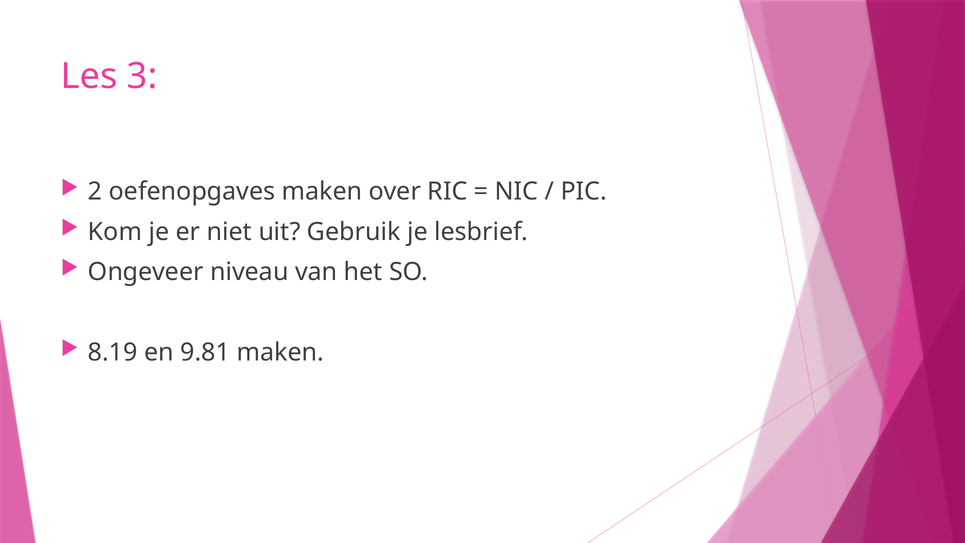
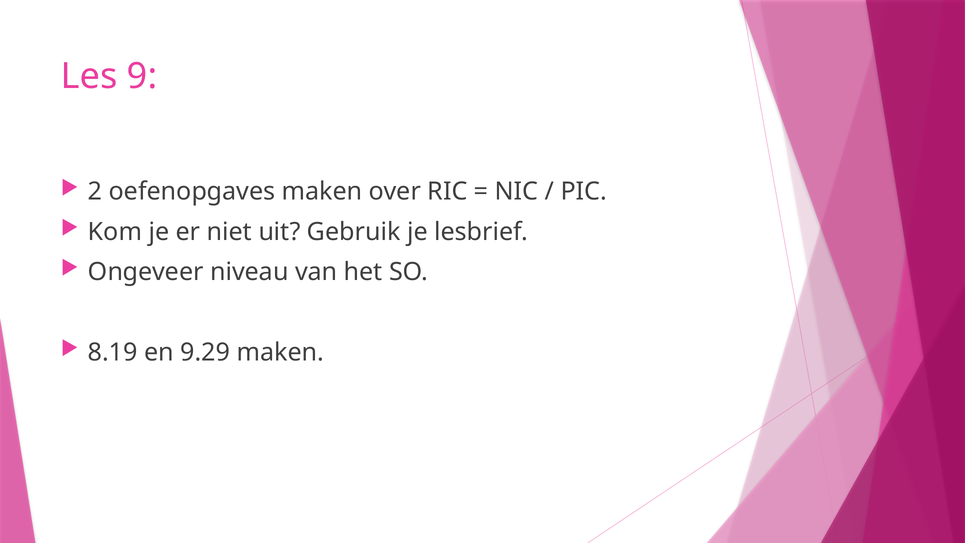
3: 3 -> 9
9.81: 9.81 -> 9.29
